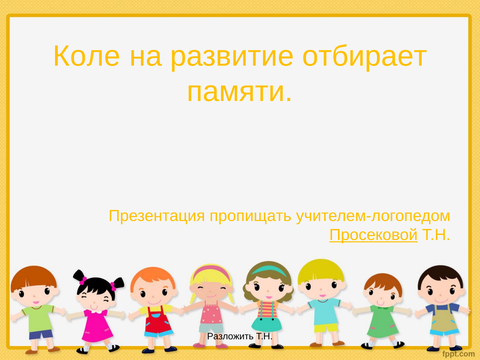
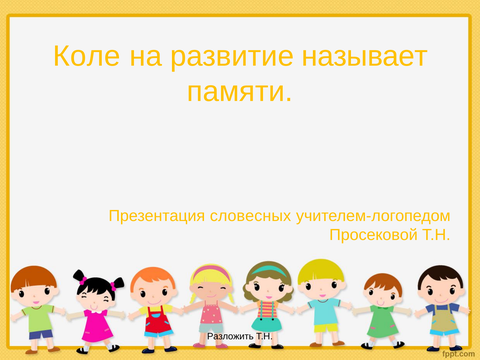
отбирает: отбирает -> называет
пропищать: пропищать -> словесных
Просековой underline: present -> none
